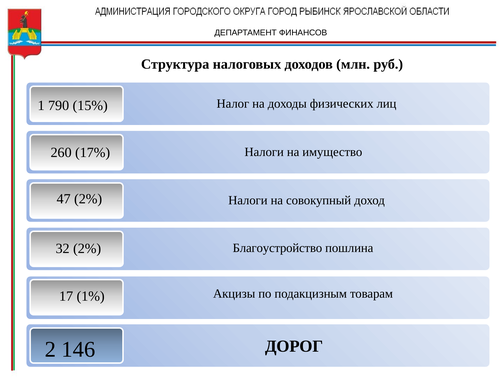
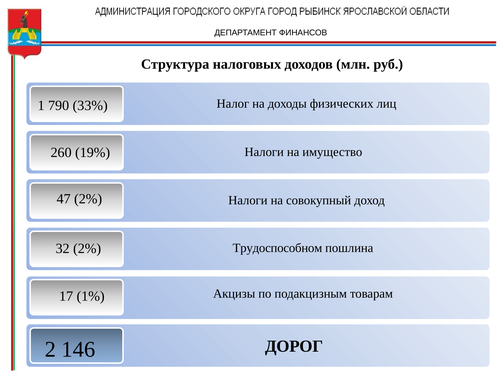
15%: 15% -> 33%
17%: 17% -> 19%
Благоустройство: Благоустройство -> Трудоспособном
